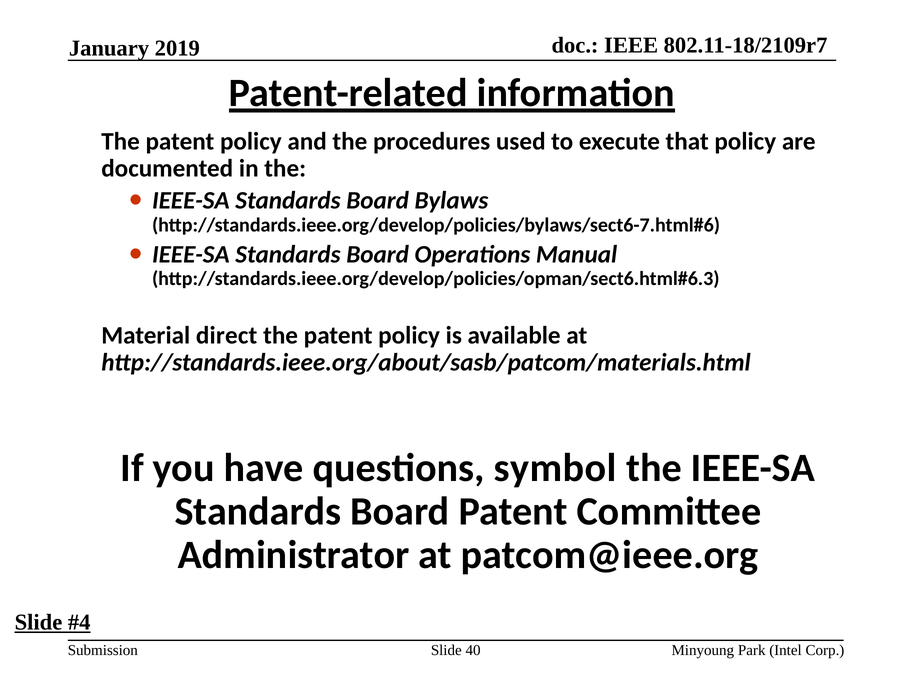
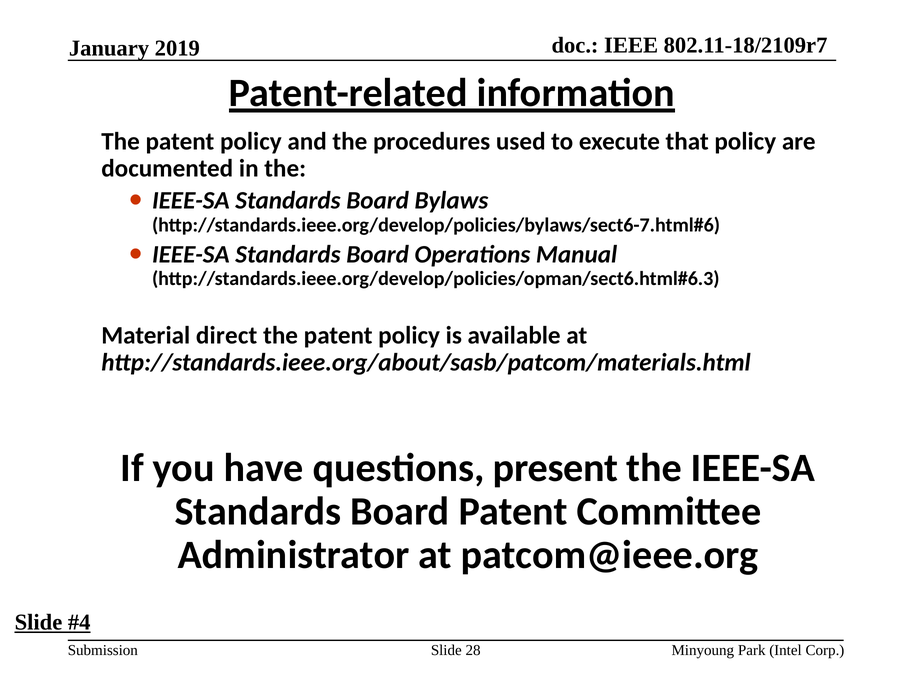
symbol: symbol -> present
40: 40 -> 28
